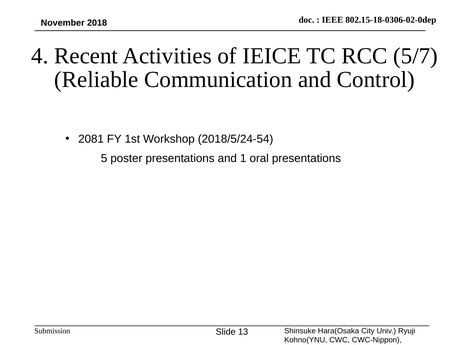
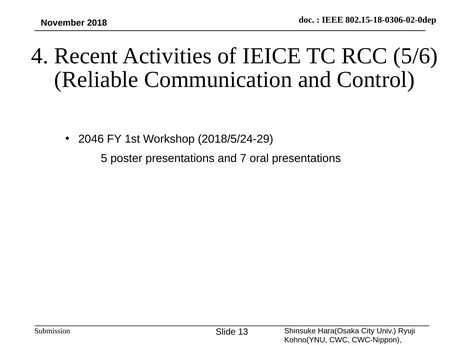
5/7: 5/7 -> 5/6
2081: 2081 -> 2046
2018/5/24-54: 2018/5/24-54 -> 2018/5/24-29
1: 1 -> 7
